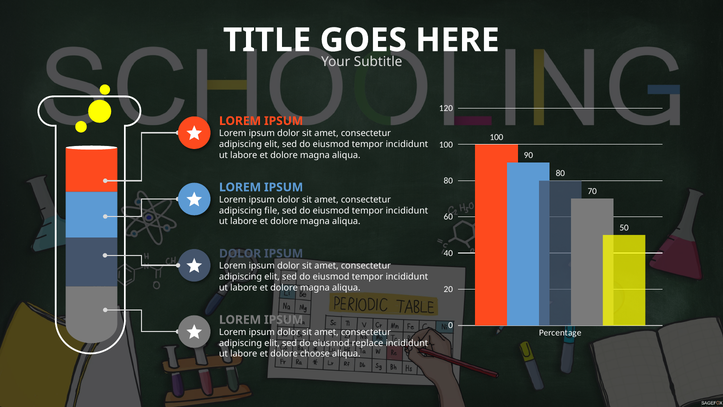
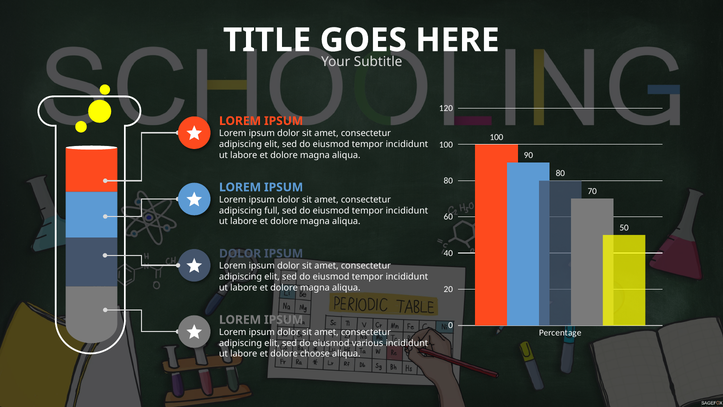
file: file -> full
replace: replace -> various
